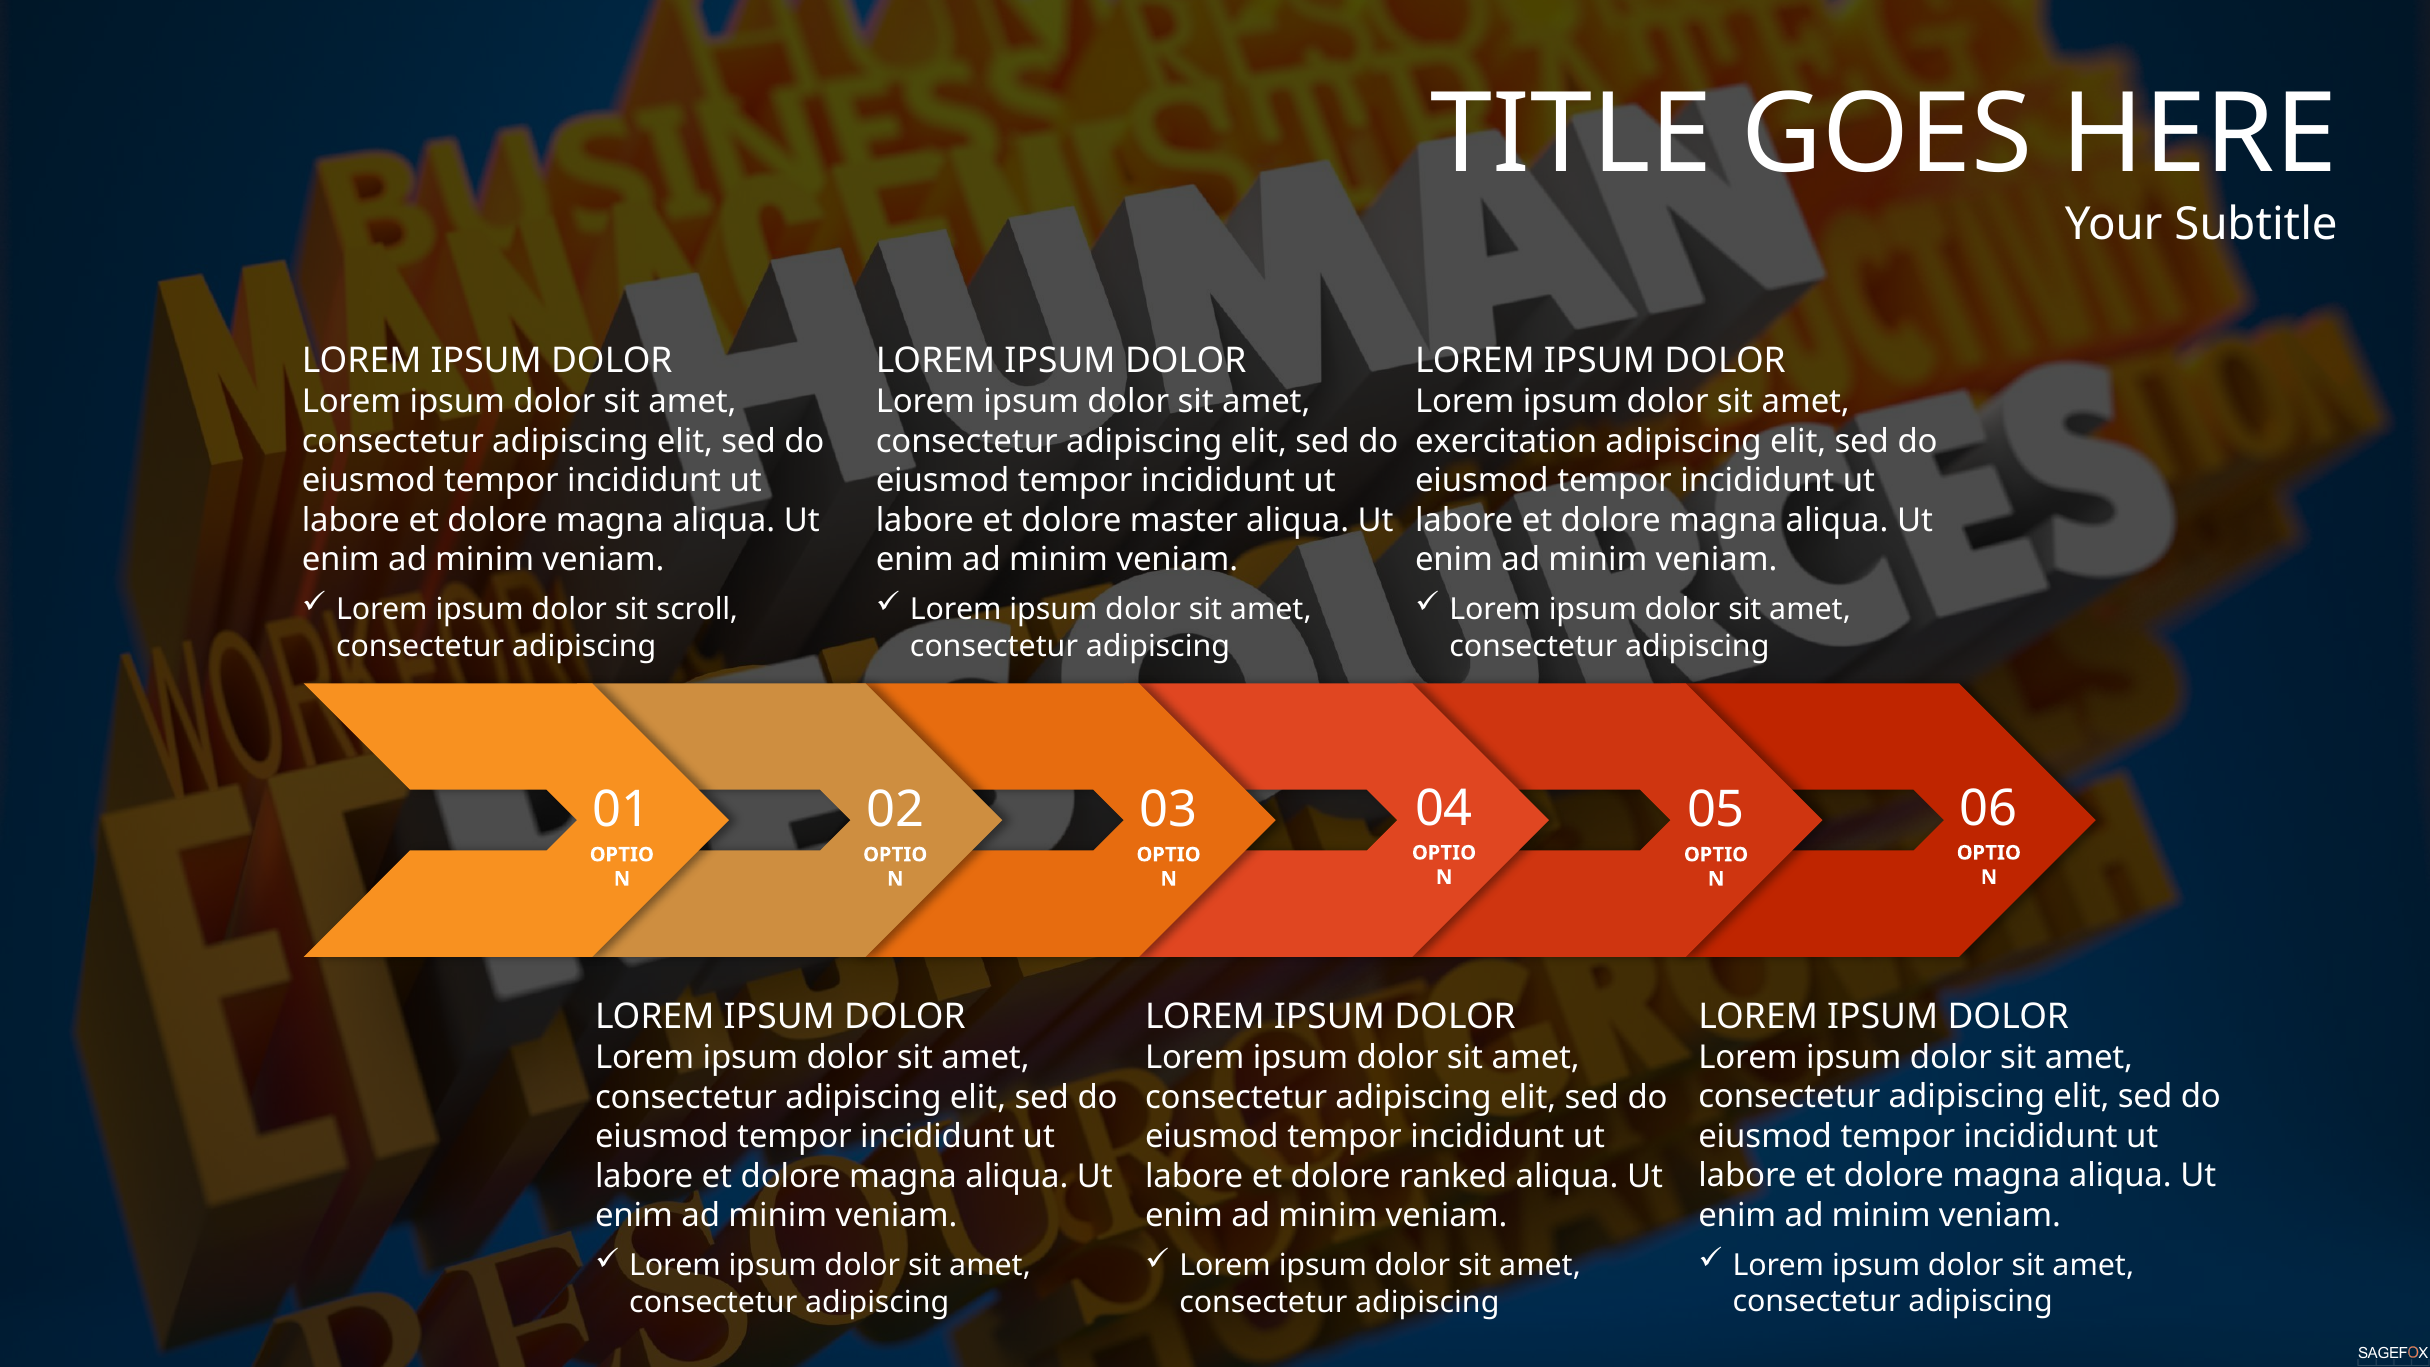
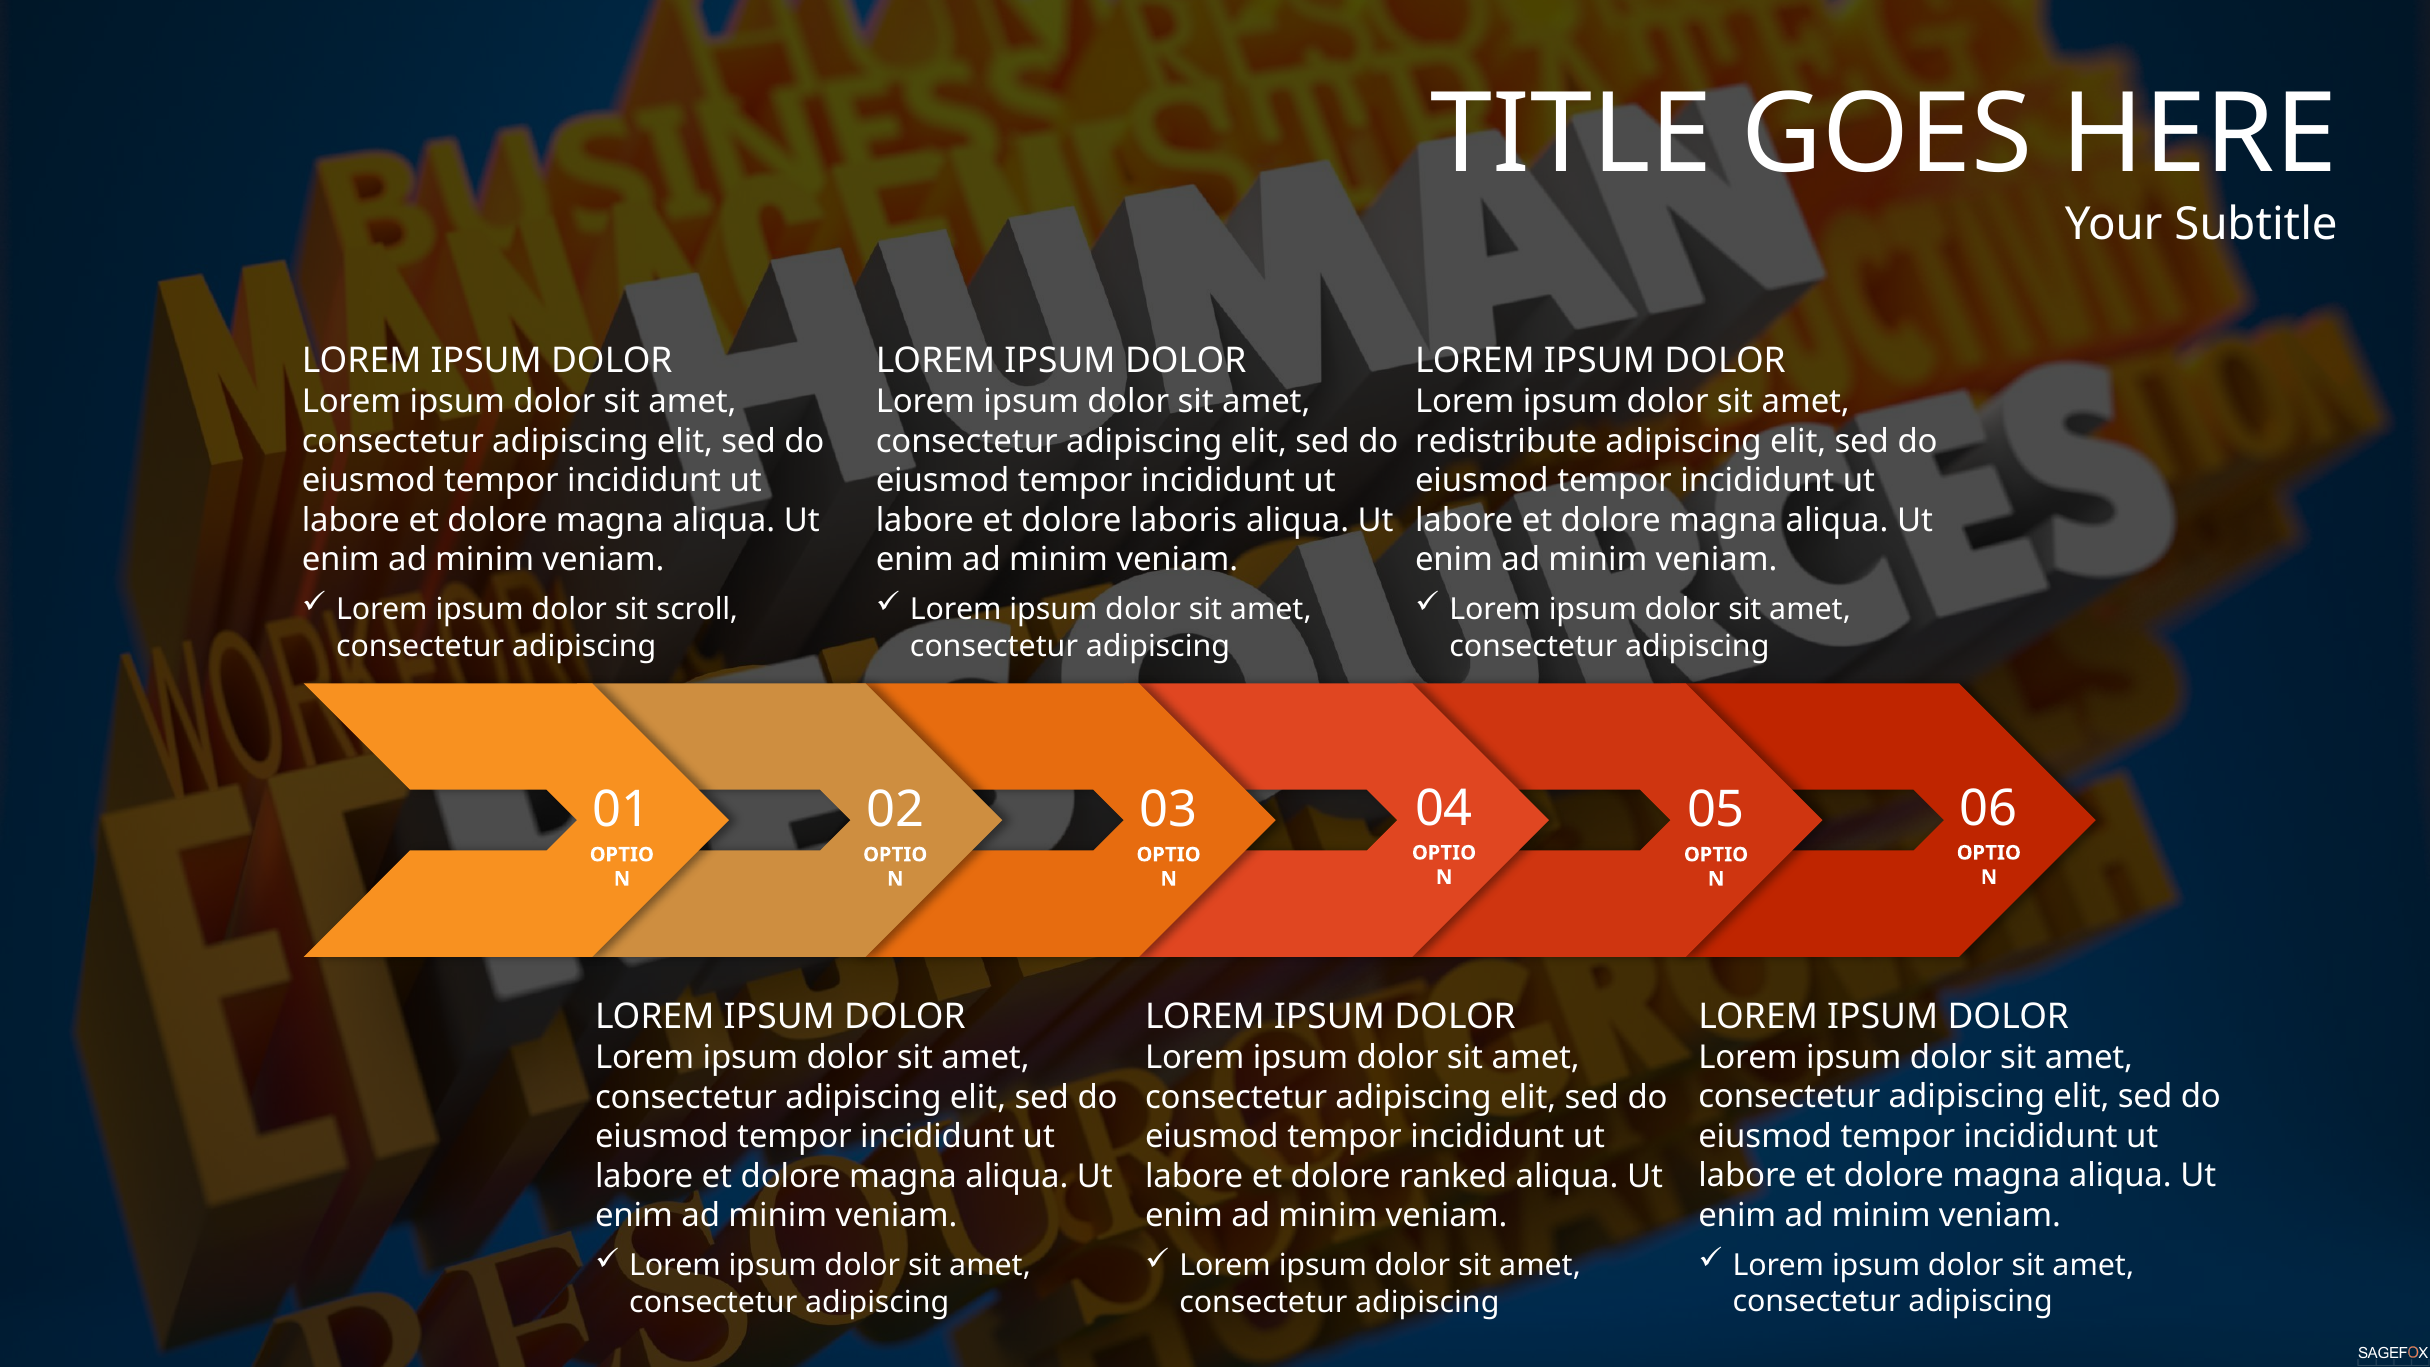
exercitation: exercitation -> redistribute
master: master -> laboris
